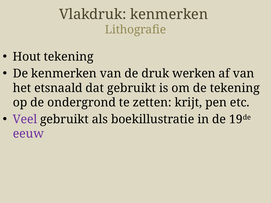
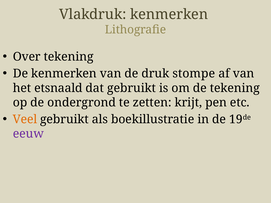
Hout: Hout -> Over
werken: werken -> stompe
Veel colour: purple -> orange
